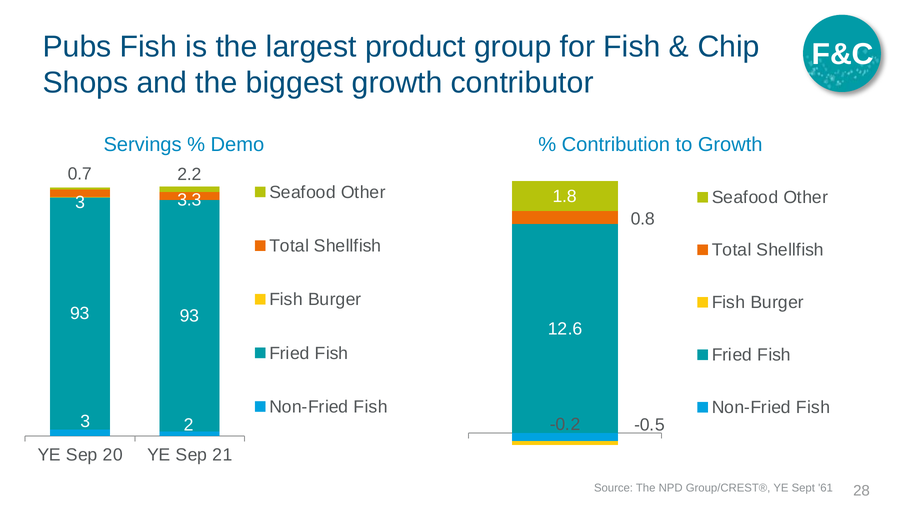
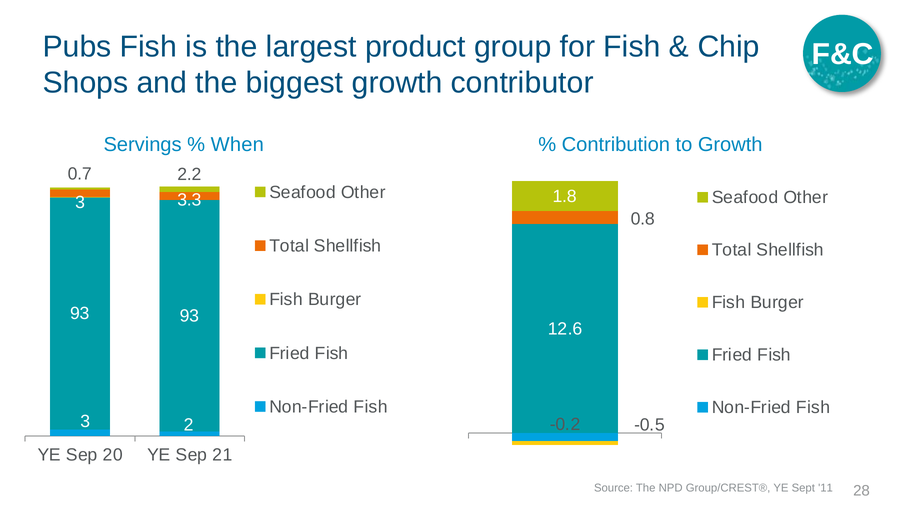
Demo: Demo -> When
61: 61 -> 11
